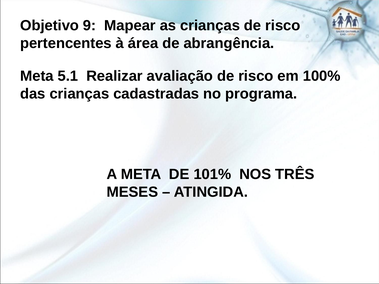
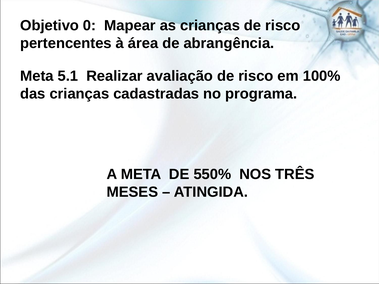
9: 9 -> 0
101%: 101% -> 550%
